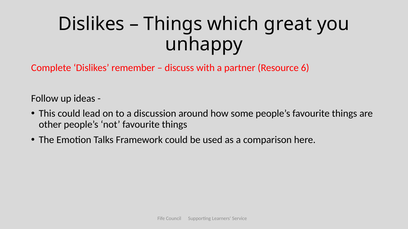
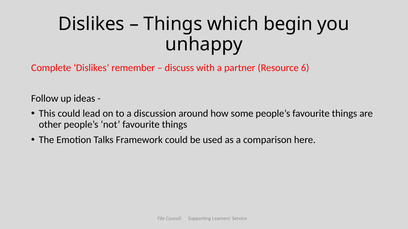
great: great -> begin
